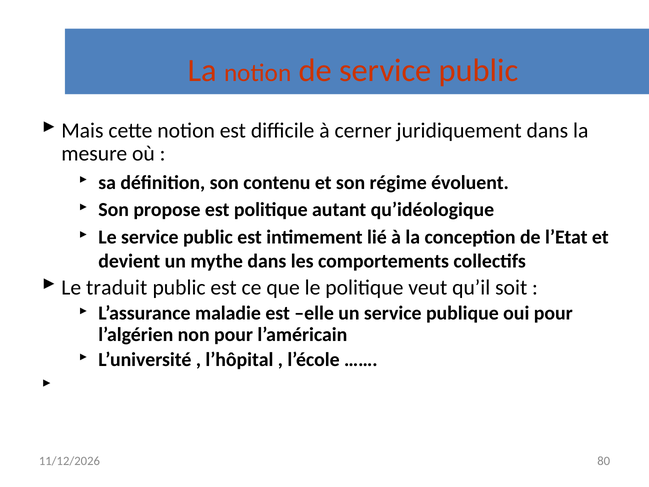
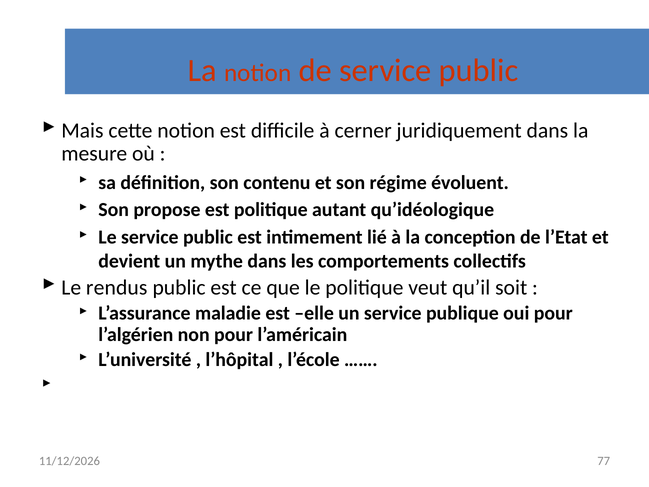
traduit: traduit -> rendus
80: 80 -> 77
